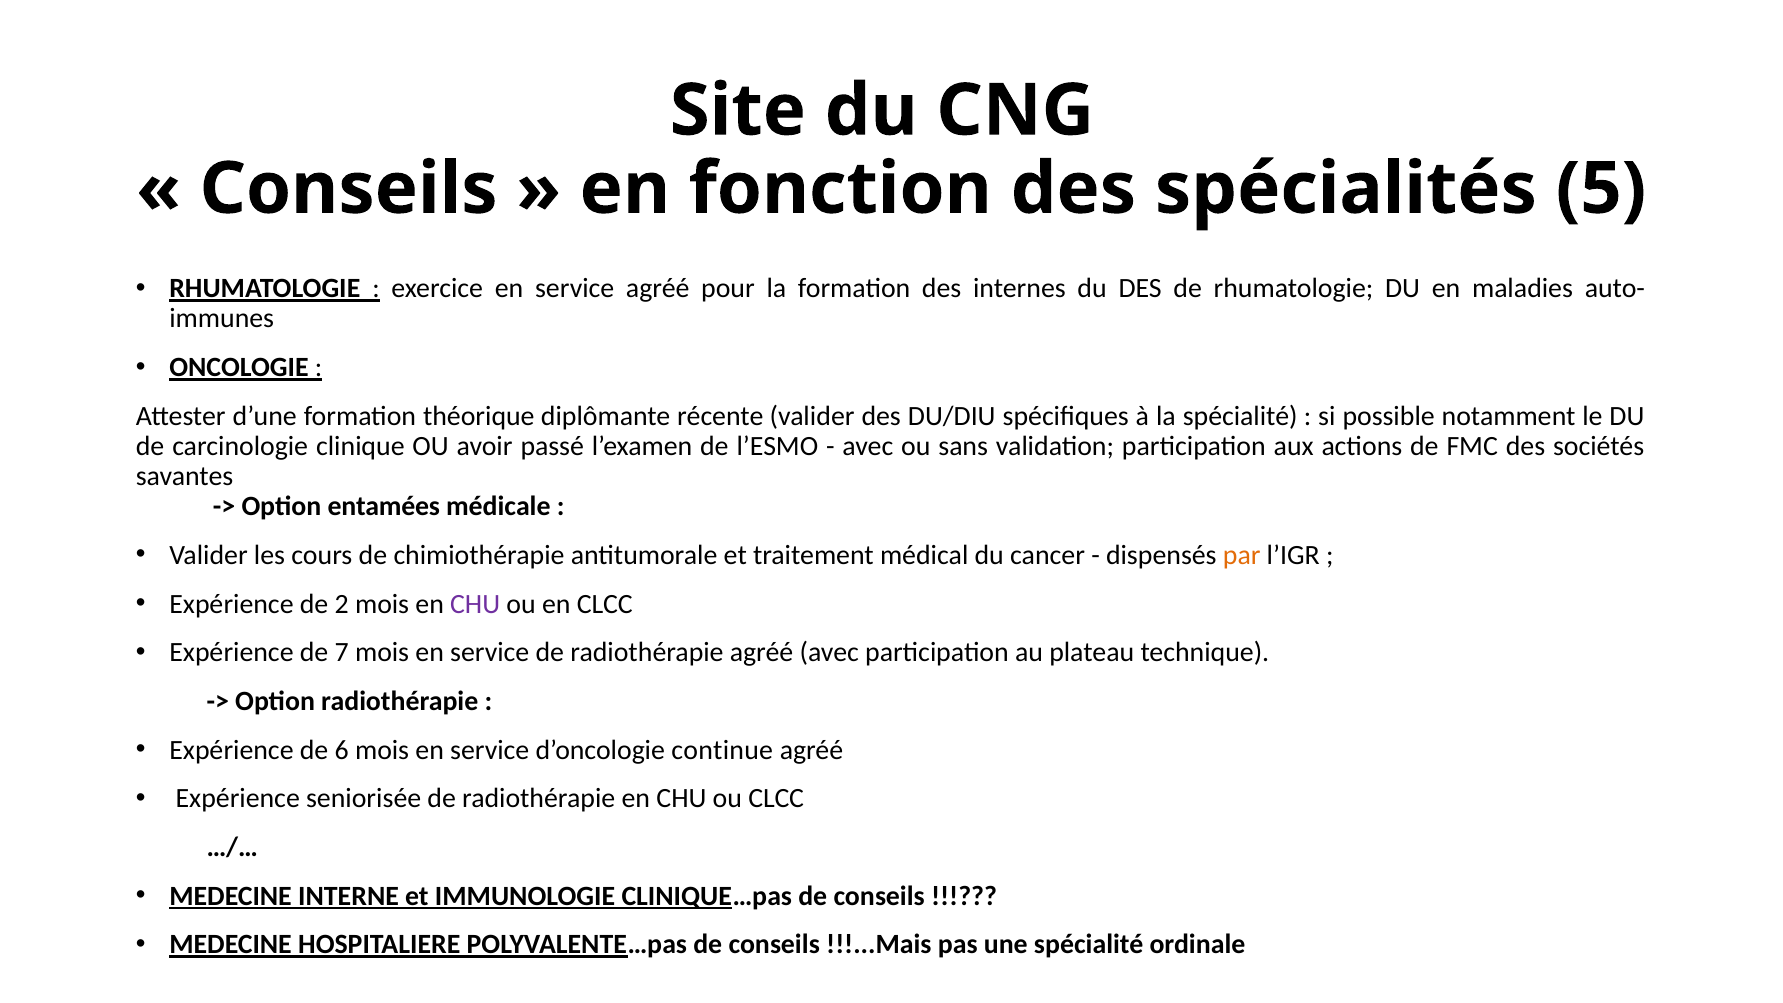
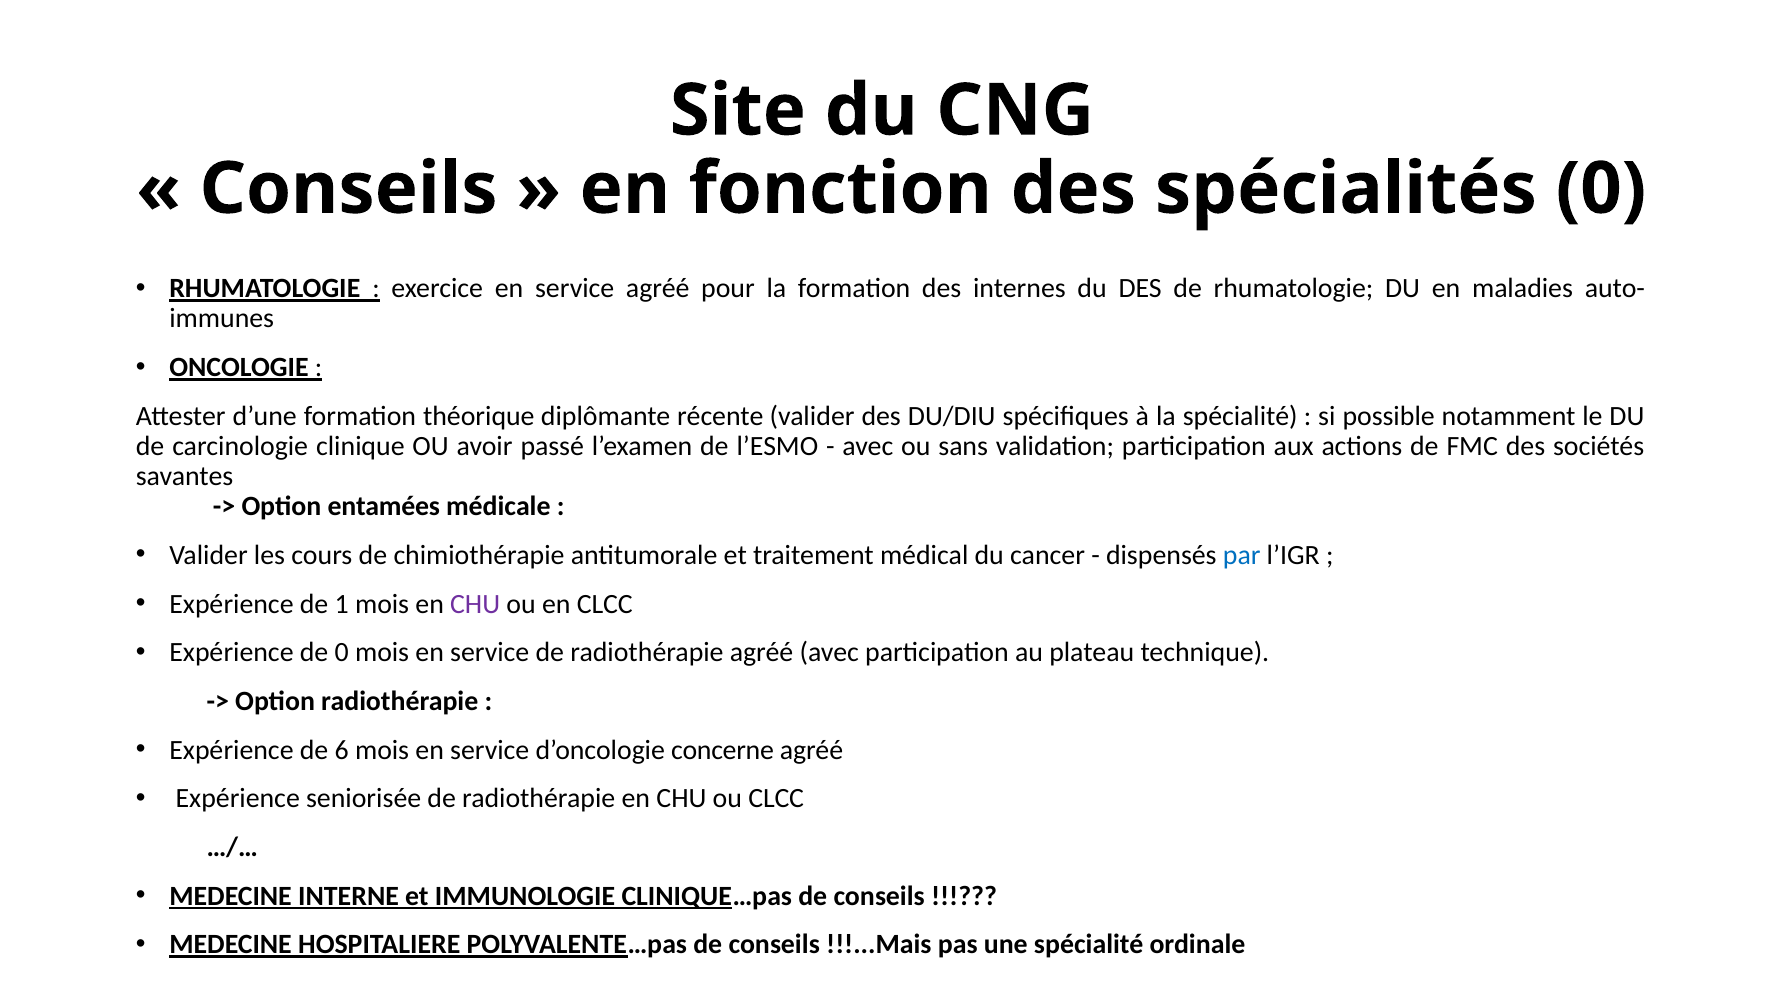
spécialités 5: 5 -> 0
par colour: orange -> blue
2: 2 -> 1
de 7: 7 -> 0
continue: continue -> concerne
